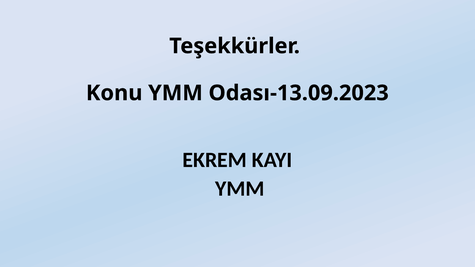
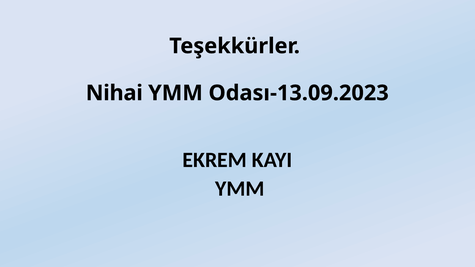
Konu: Konu -> Nihai
